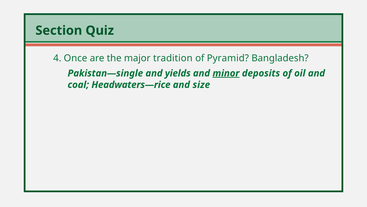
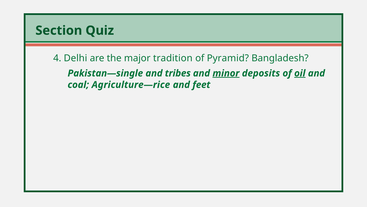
Once: Once -> Delhi
yields: yields -> tribes
oil underline: none -> present
Headwaters—rice: Headwaters—rice -> Agriculture—rice
size: size -> feet
